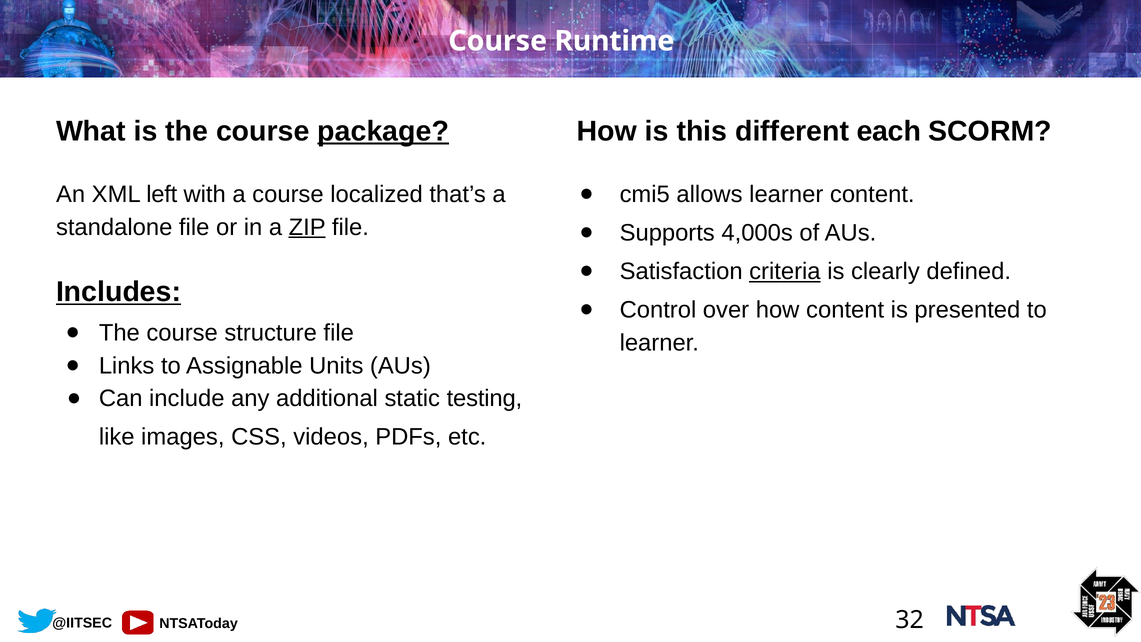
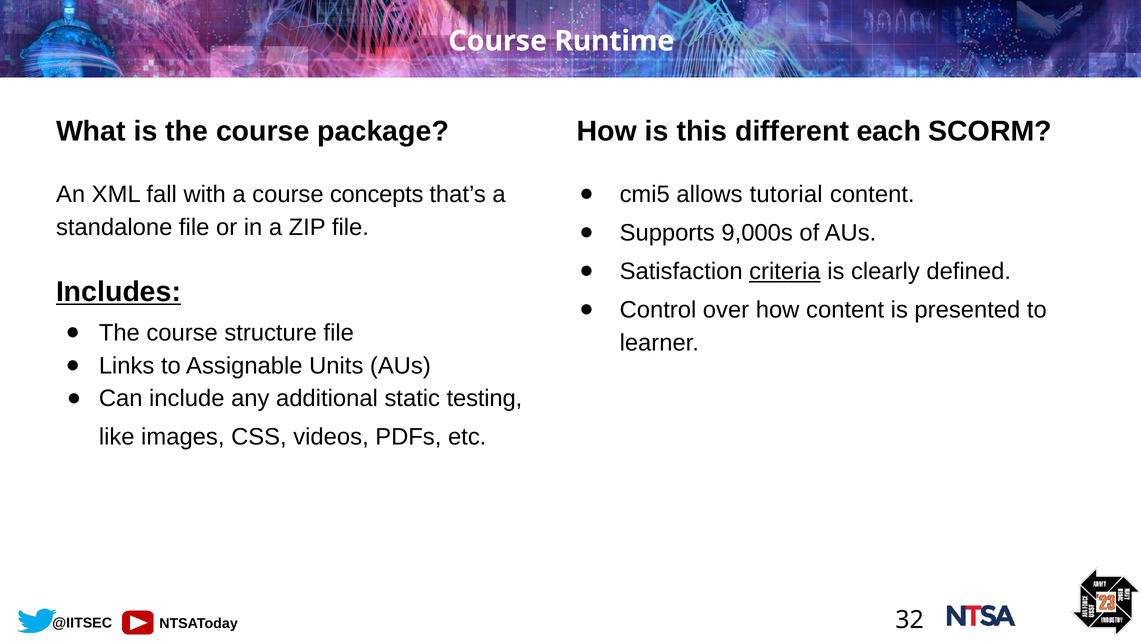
package underline: present -> none
allows learner: learner -> tutorial
left: left -> fall
localized: localized -> concepts
ZIP underline: present -> none
4,000s: 4,000s -> 9,000s
